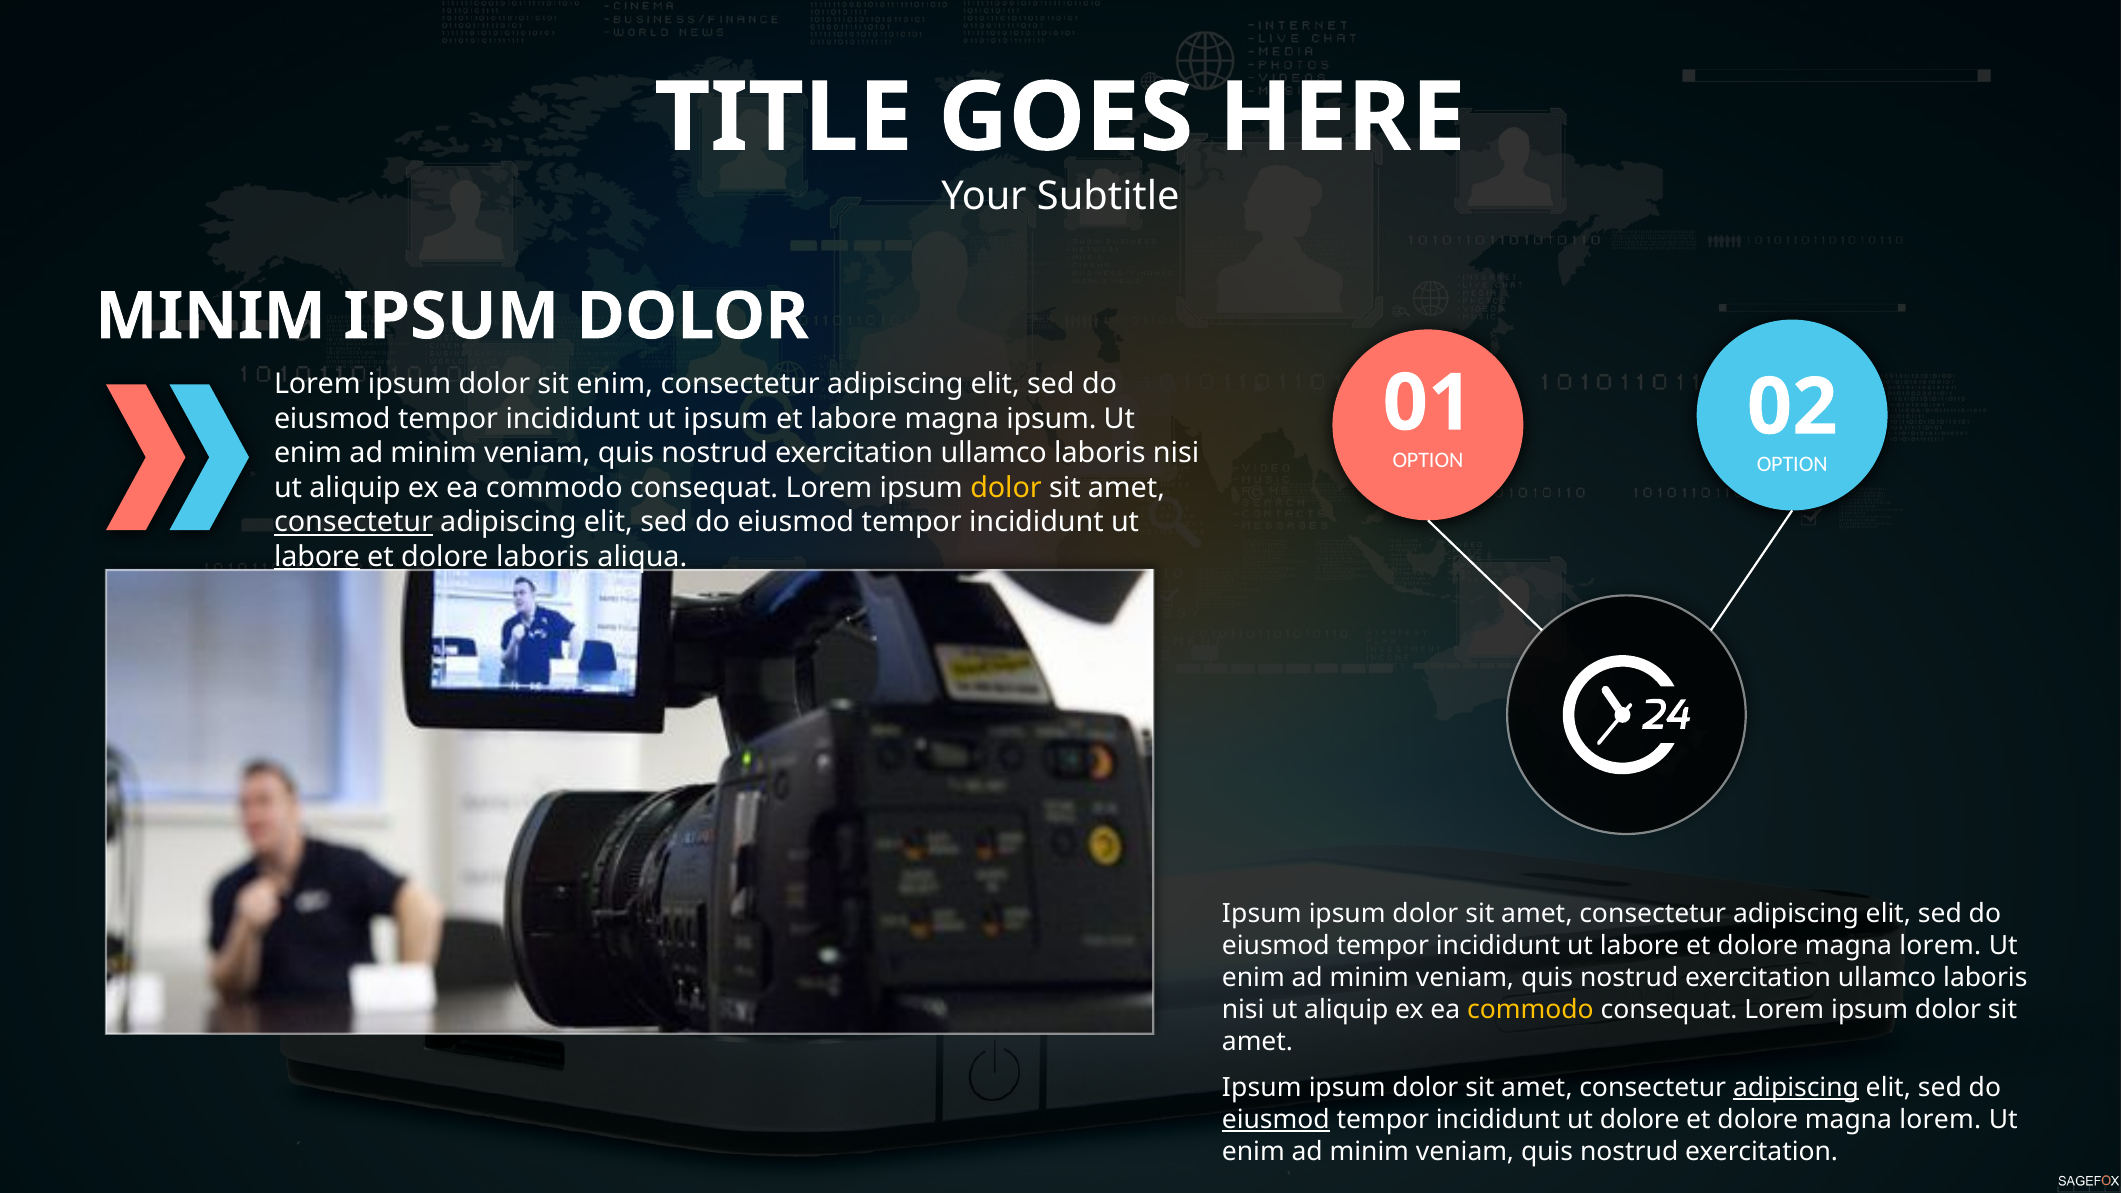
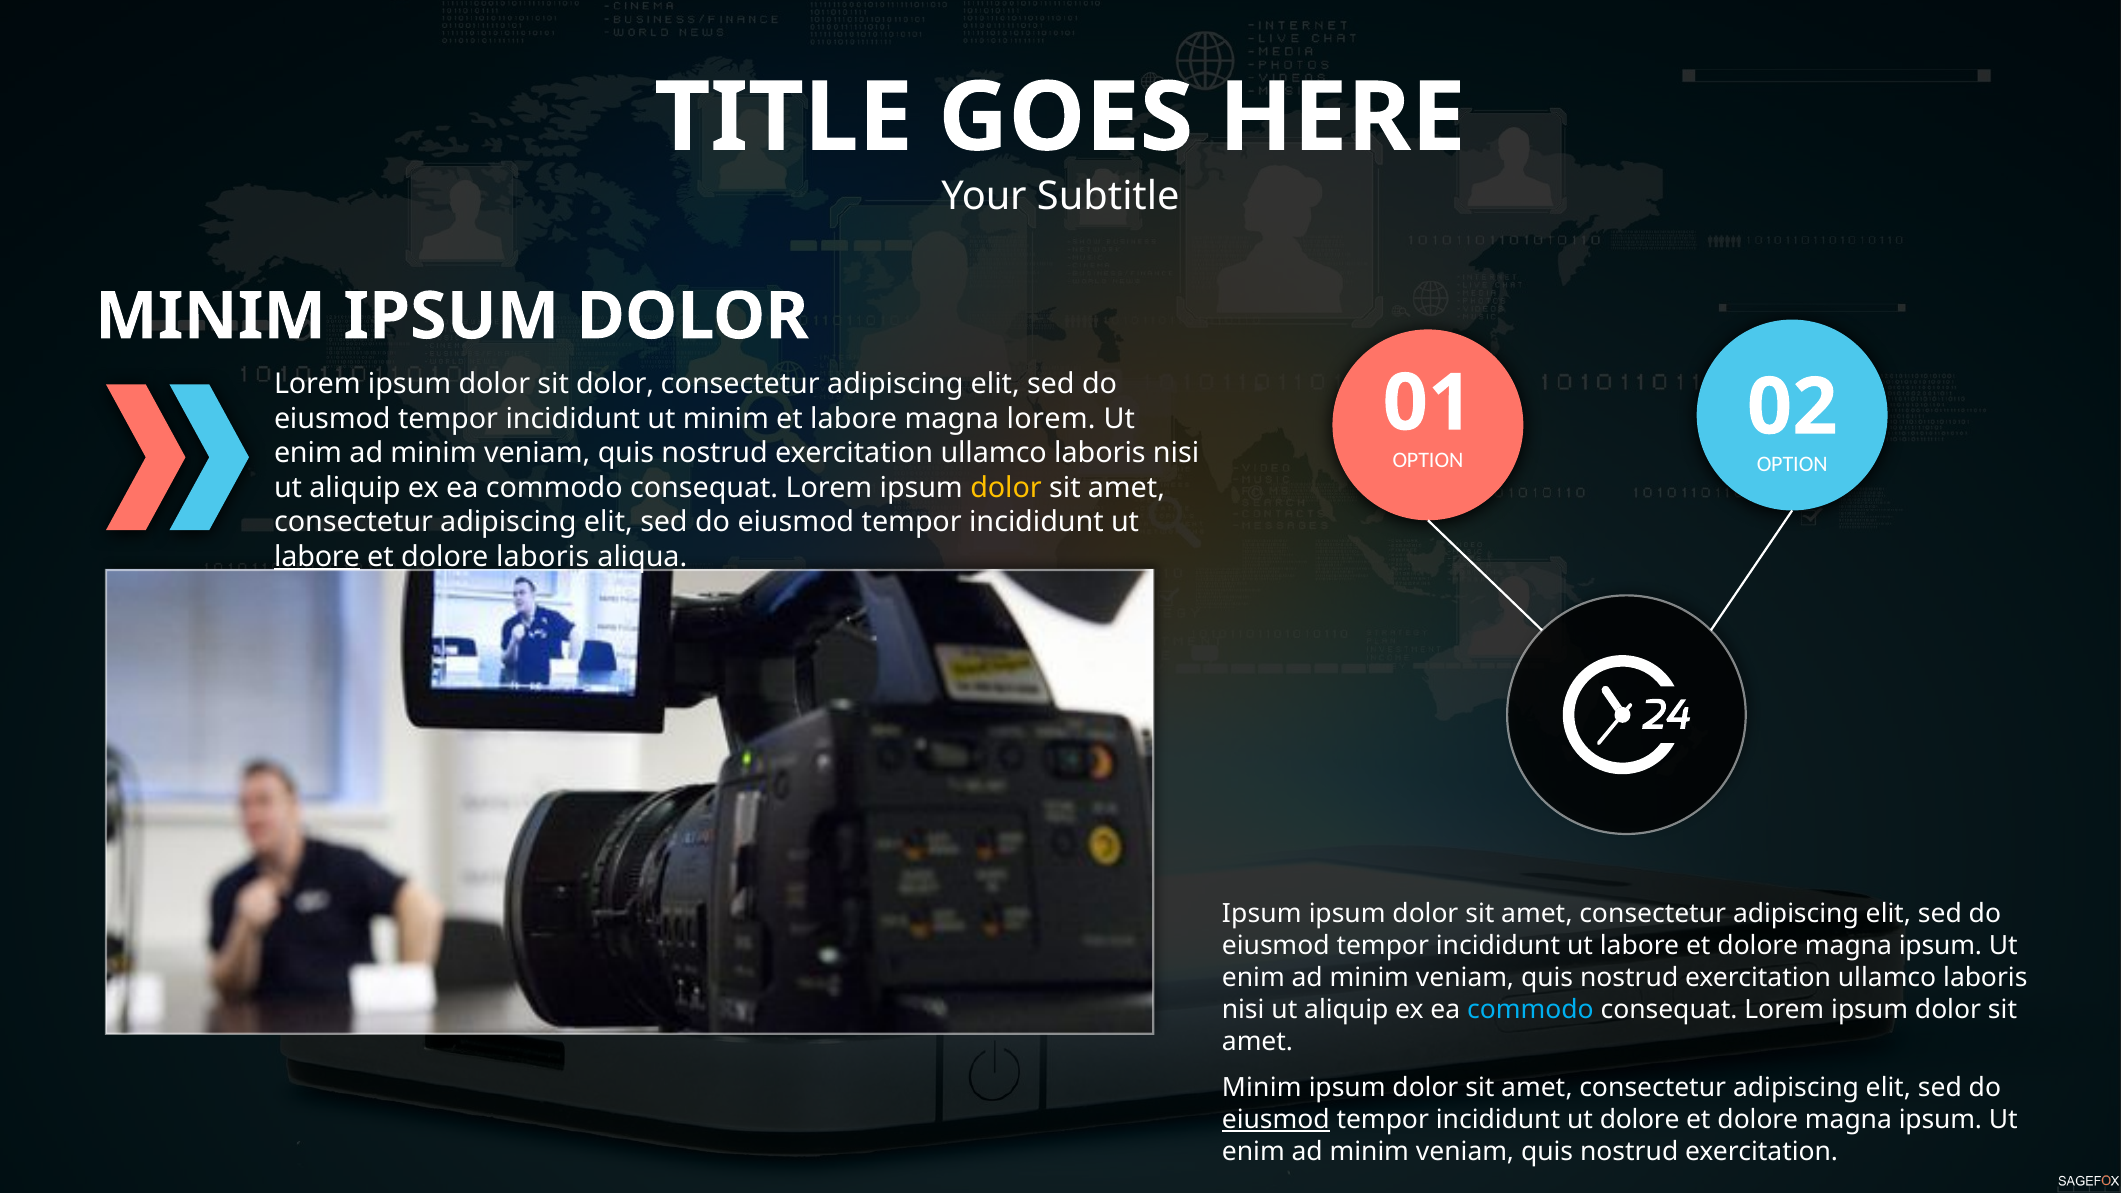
sit enim: enim -> dolor
ut ipsum: ipsum -> minim
magna ipsum: ipsum -> lorem
consectetur at (353, 522) underline: present -> none
lorem at (1940, 946): lorem -> ipsum
commodo at (1530, 1010) colour: yellow -> light blue
Ipsum at (1262, 1088): Ipsum -> Minim
adipiscing at (1796, 1088) underline: present -> none
lorem at (1940, 1120): lorem -> ipsum
